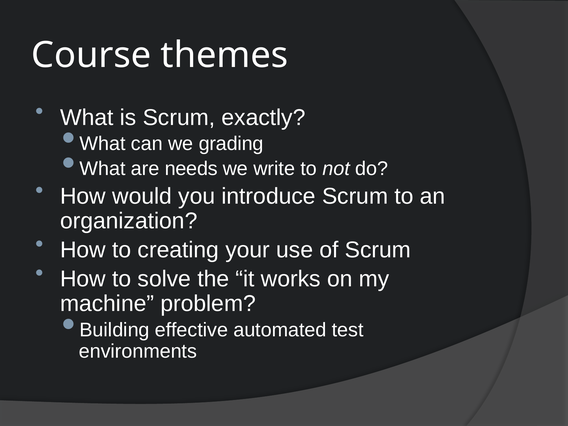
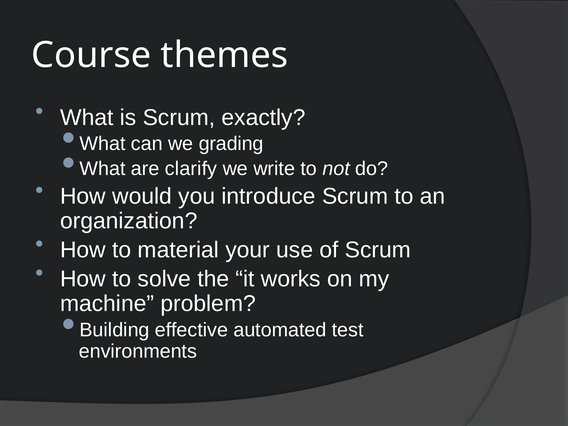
needs: needs -> clarify
creating: creating -> material
